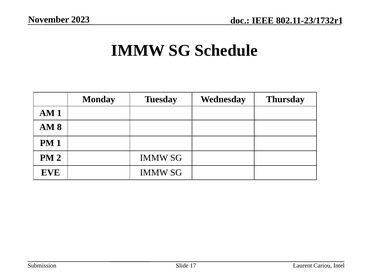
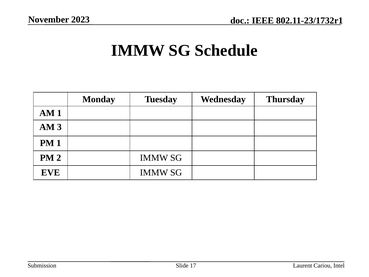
8: 8 -> 3
